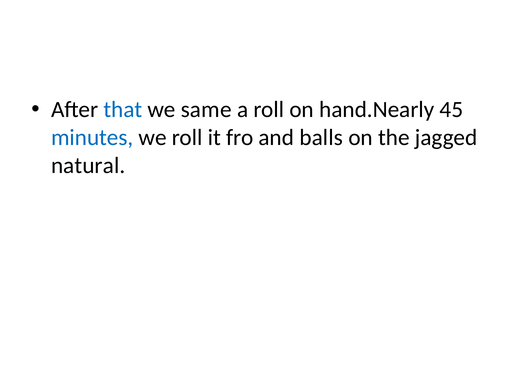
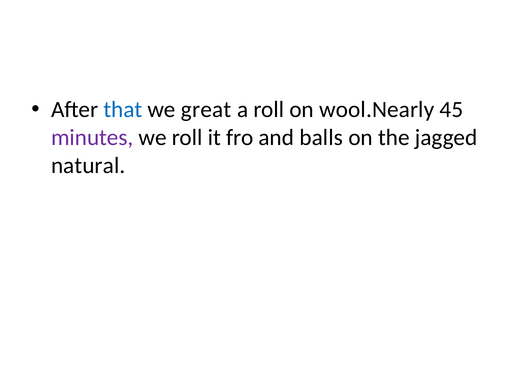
same: same -> great
hand.Nearly: hand.Nearly -> wool.Nearly
minutes colour: blue -> purple
